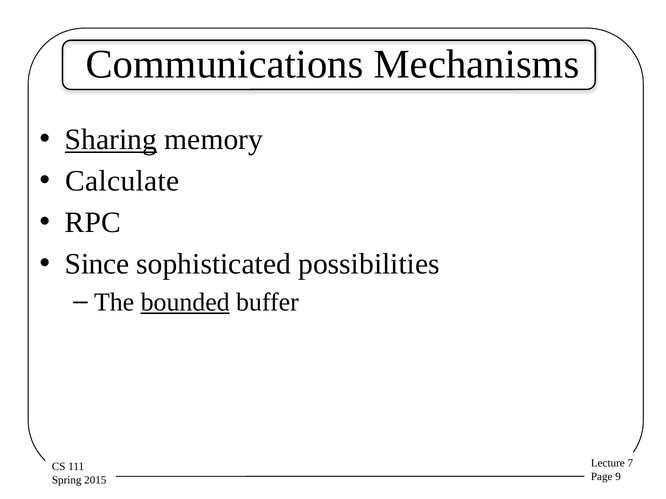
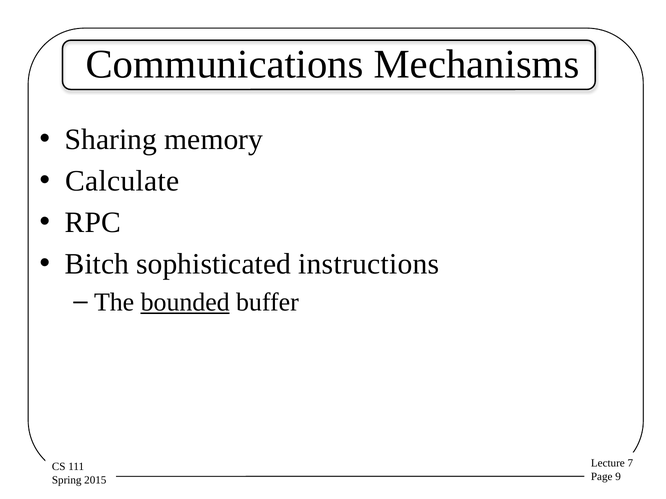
Sharing underline: present -> none
Since: Since -> Bitch
possibilities: possibilities -> instructions
